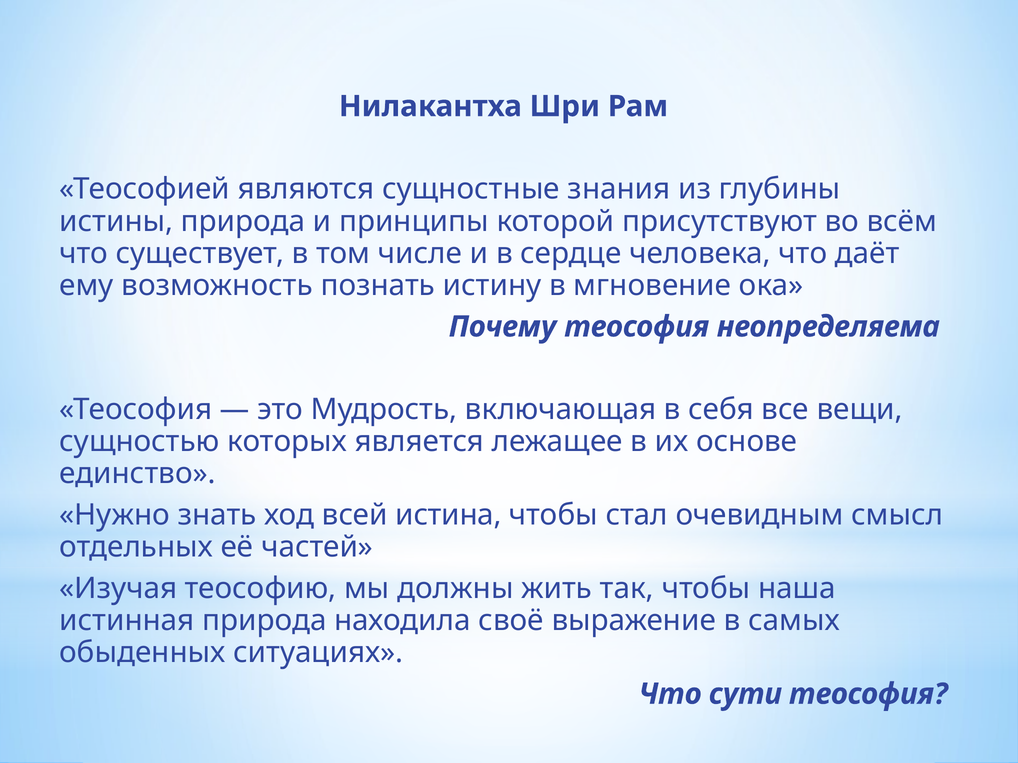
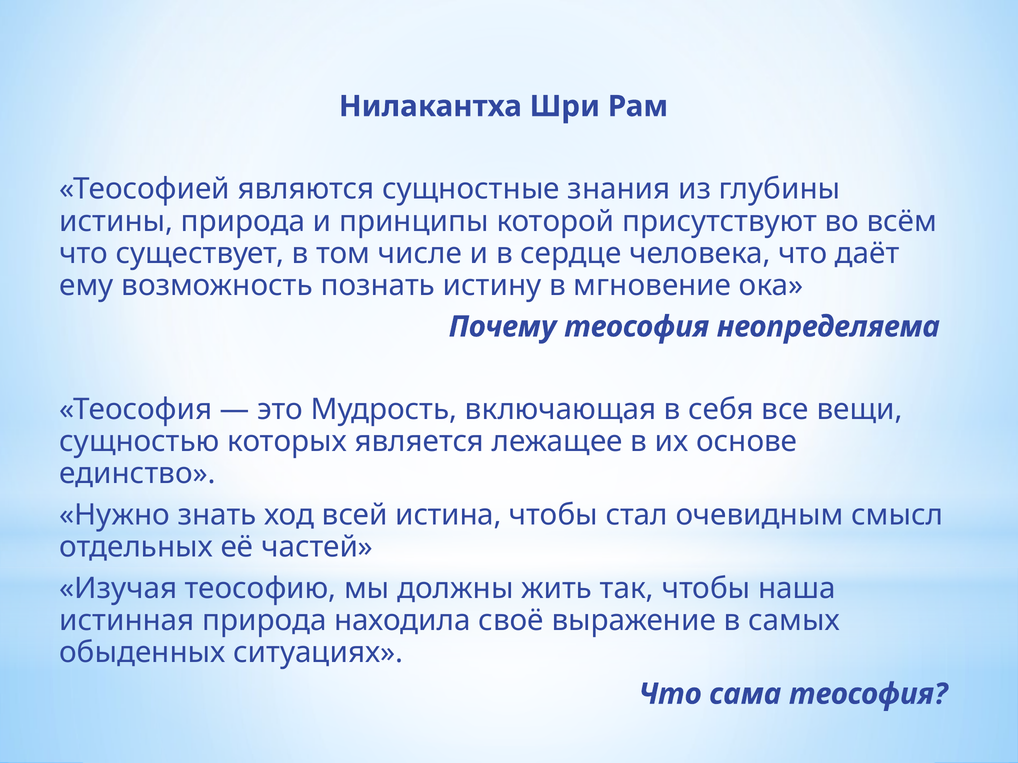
сути: сути -> сама
